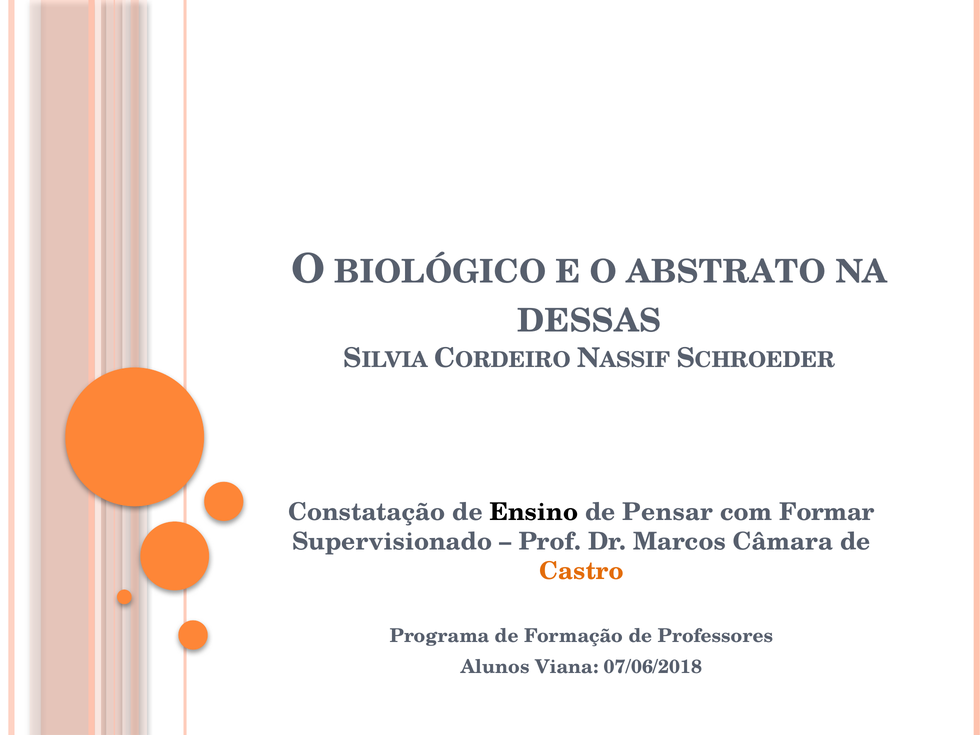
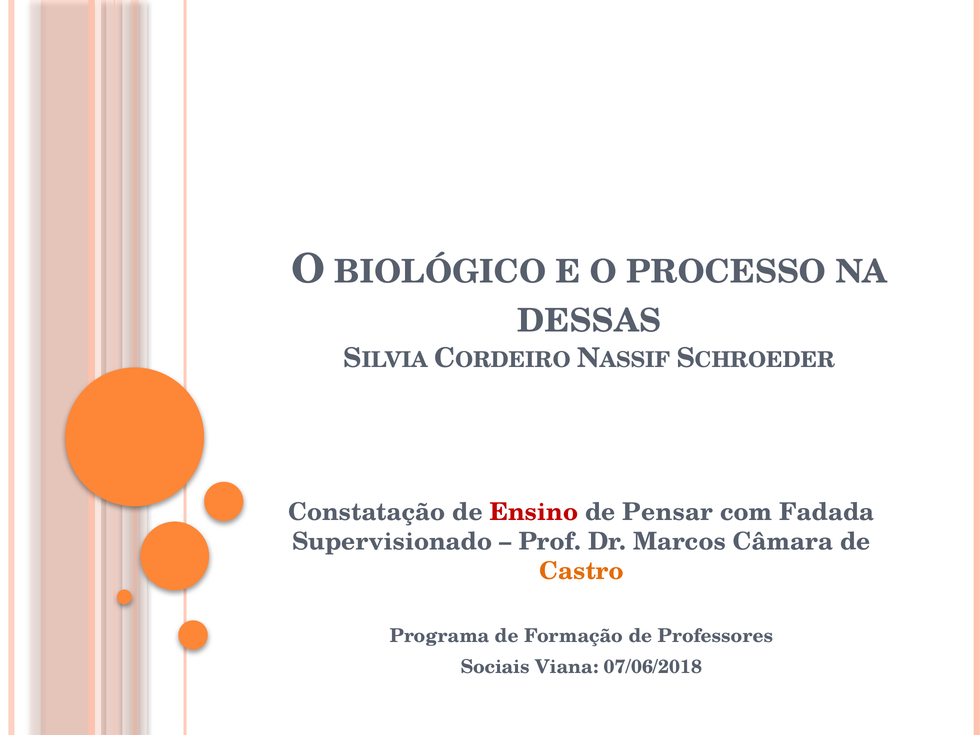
ABSTRATO: ABSTRATO -> PROCESSO
Ensino colour: black -> red
Formar: Formar -> Fadada
Alunos: Alunos -> Sociais
